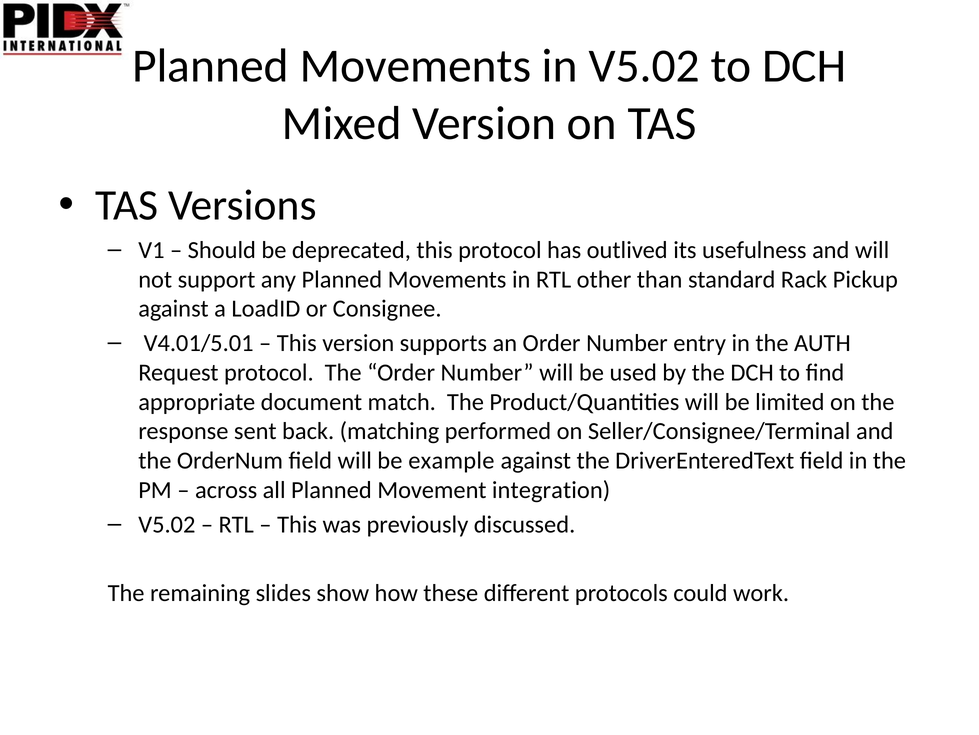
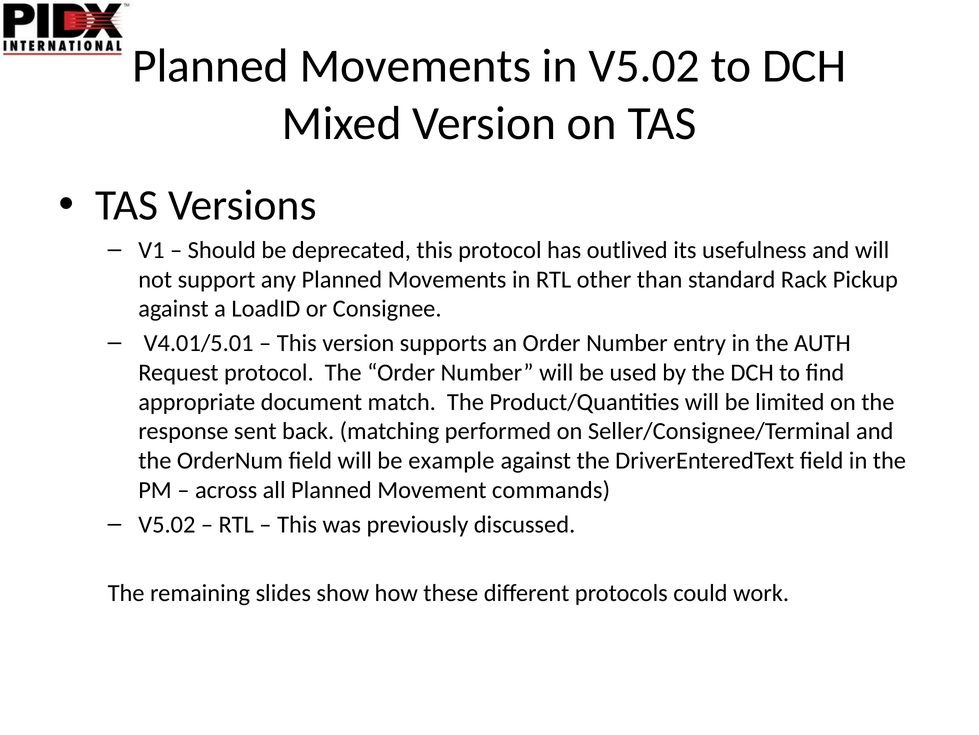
integration: integration -> commands
